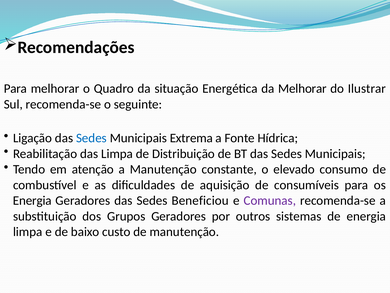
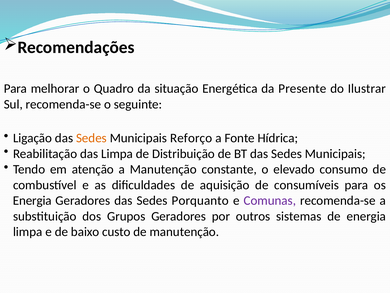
da Melhorar: Melhorar -> Presente
Sedes at (91, 138) colour: blue -> orange
Extrema: Extrema -> Reforço
Beneficiou: Beneficiou -> Porquanto
